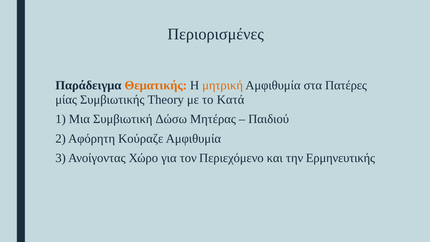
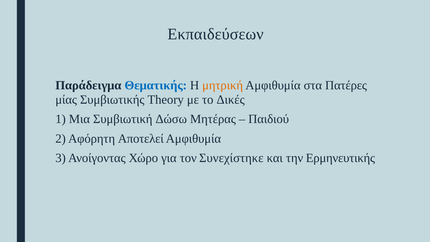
Περιορισμένες: Περιορισμένες -> Εκπαιδεύσεων
Θεματικής colour: orange -> blue
Κατά: Κατά -> Δικές
Κούραζε: Κούραζε -> Αποτελεί
Περιεχόμενο: Περιεχόμενο -> Συνεχίστηκε
